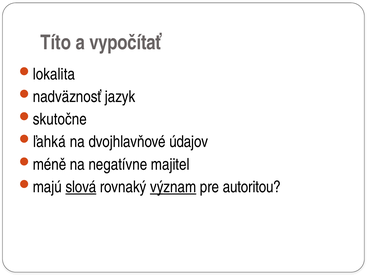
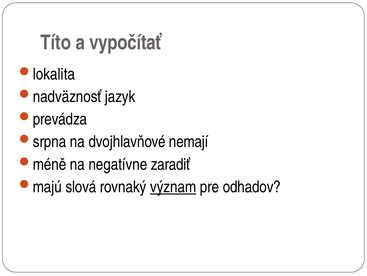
skutočne: skutočne -> prevádza
ľahká: ľahká -> srpna
údajov: údajov -> nemají
majitel: majitel -> zaradiť
slová underline: present -> none
autoritou: autoritou -> odhadov
